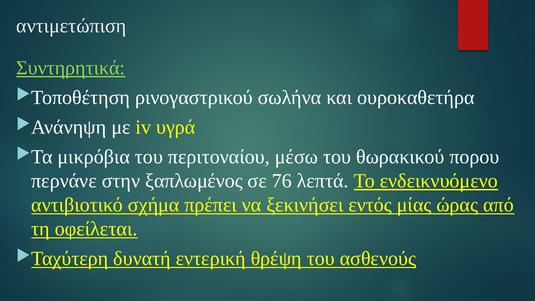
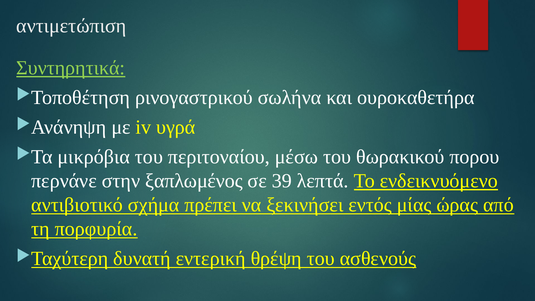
76: 76 -> 39
οφείλεται: οφείλεται -> πορφυρία
